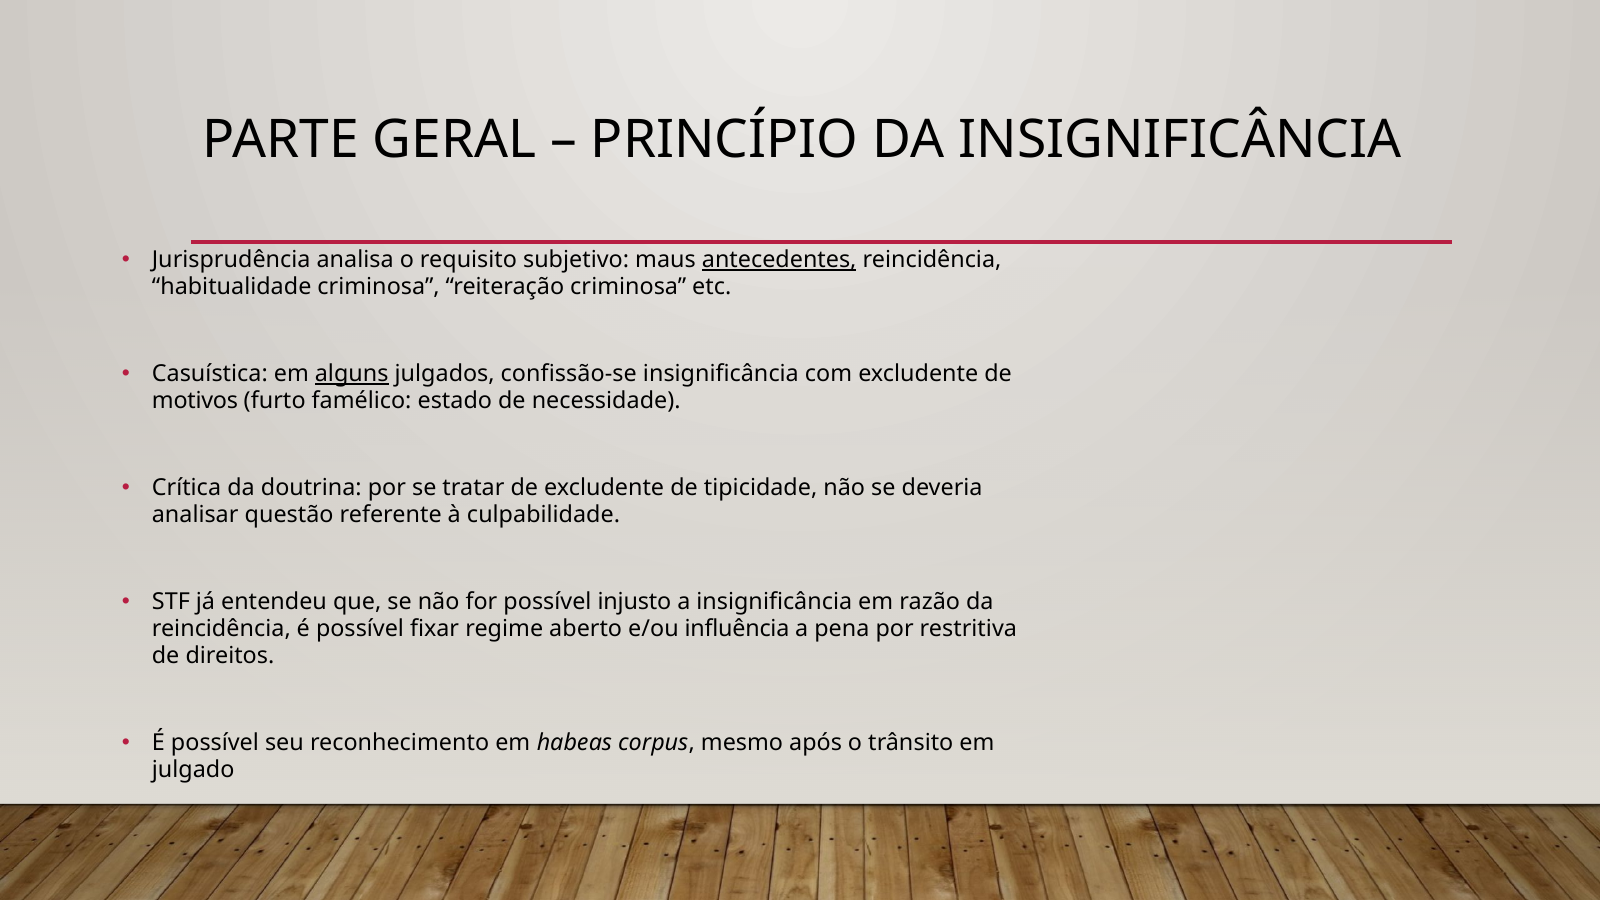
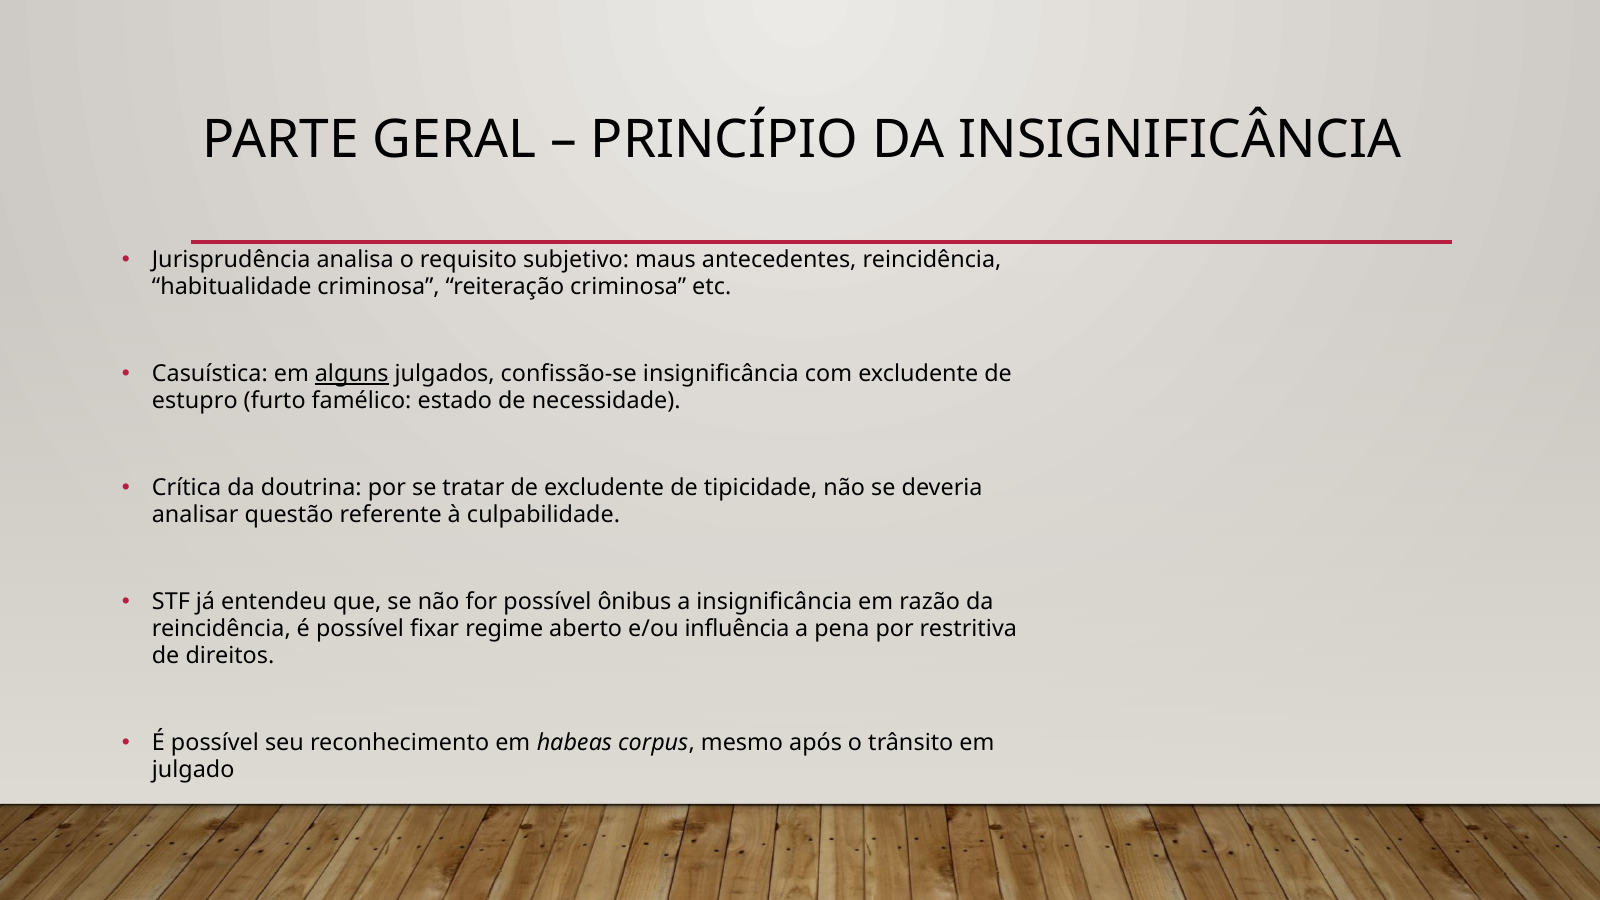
antecedentes underline: present -> none
motivos: motivos -> estupro
injusto: injusto -> ônibus
